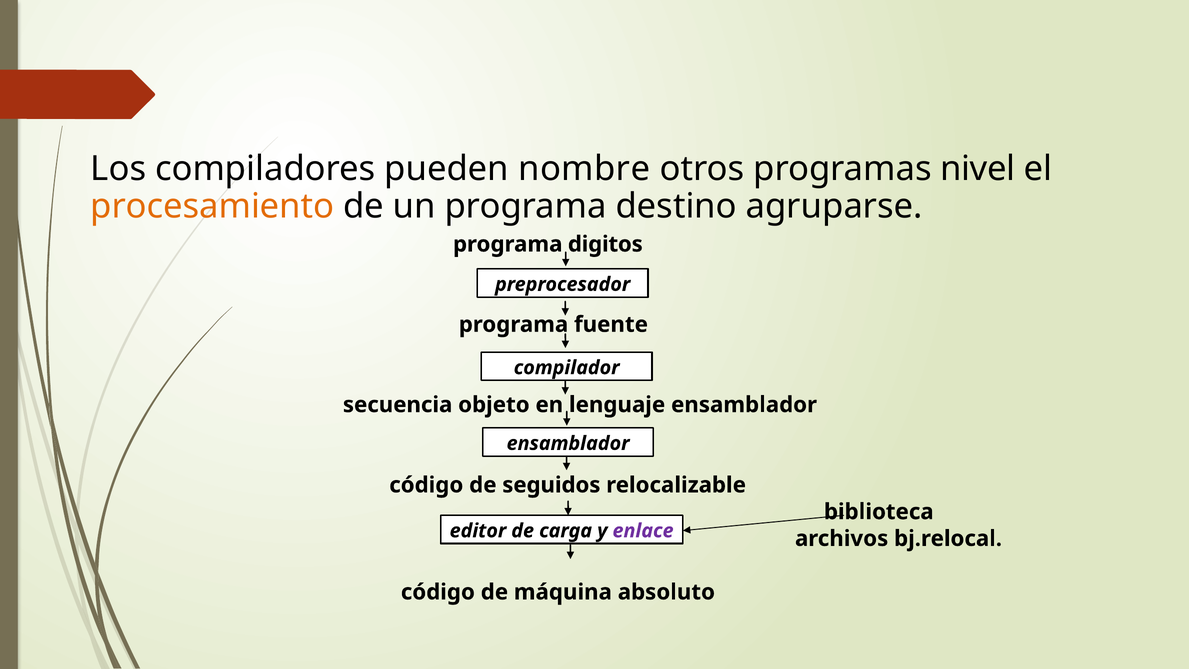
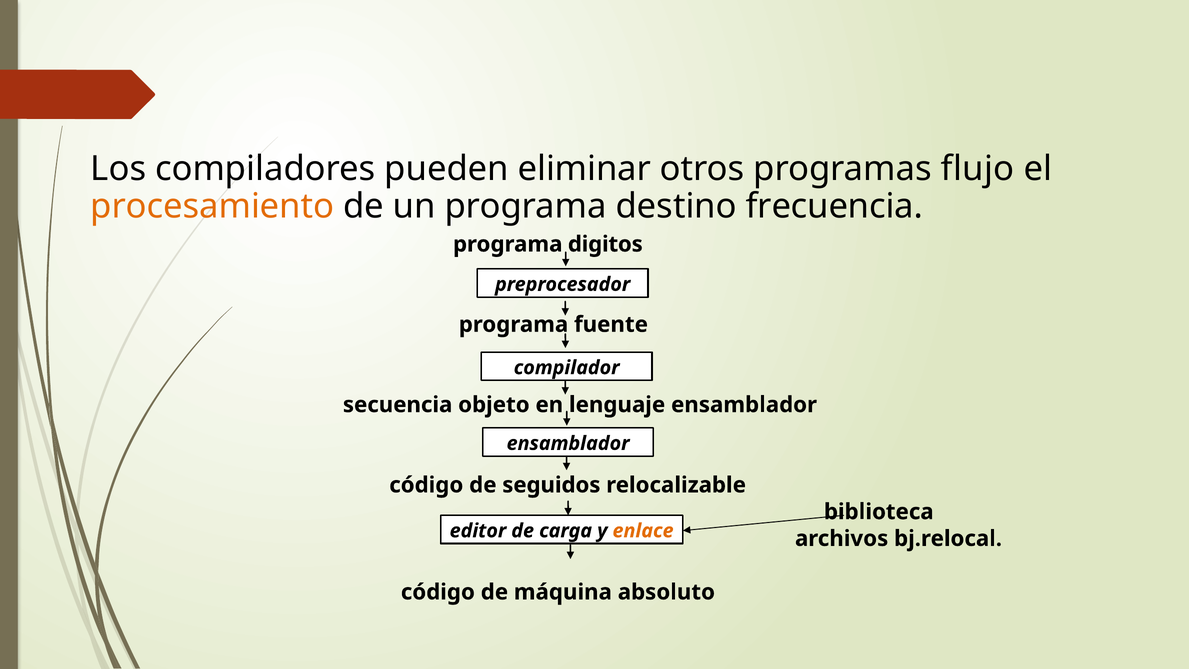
nombre: nombre -> eliminar
nivel: nivel -> flujo
agruparse: agruparse -> frecuencia
enlace colour: purple -> orange
